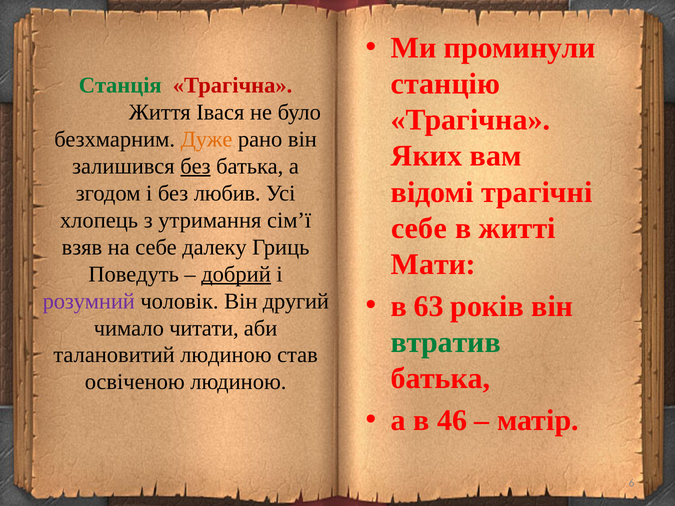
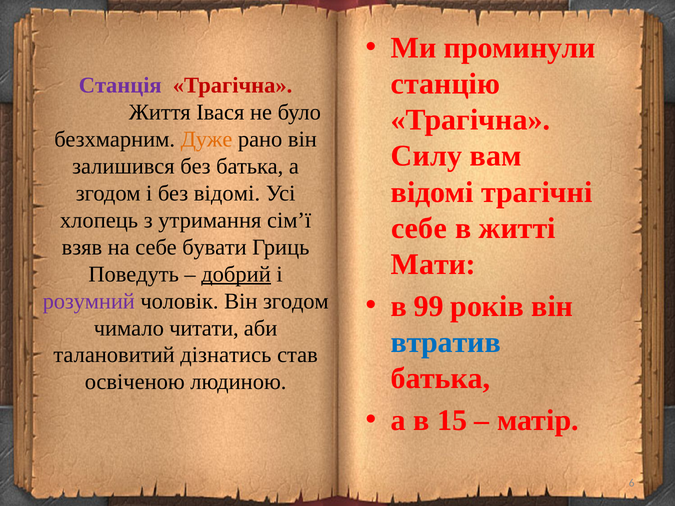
Станція colour: green -> purple
Яких: Яких -> Силу
без at (195, 166) underline: present -> none
без любив: любив -> відомі
далеку: далеку -> бувати
Він другий: другий -> згодом
63: 63 -> 99
втратив colour: green -> blue
талановитий людиною: людиною -> дізнатись
46: 46 -> 15
